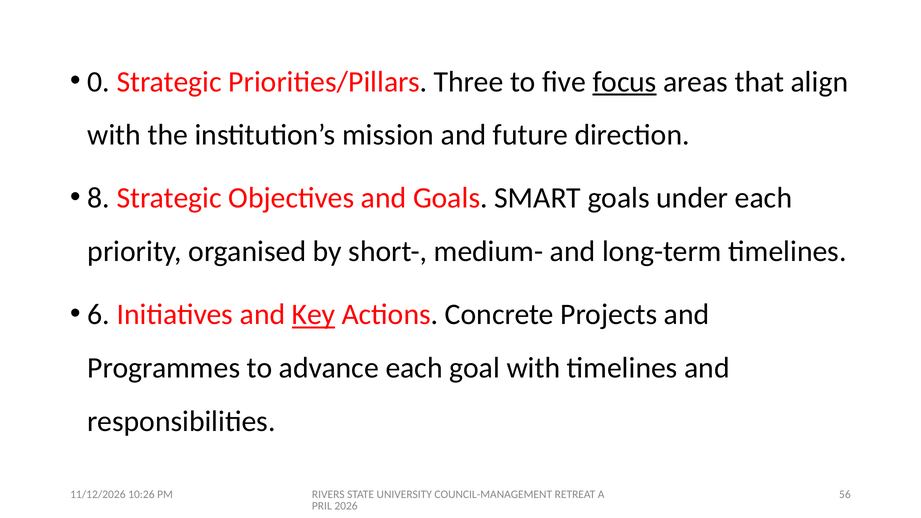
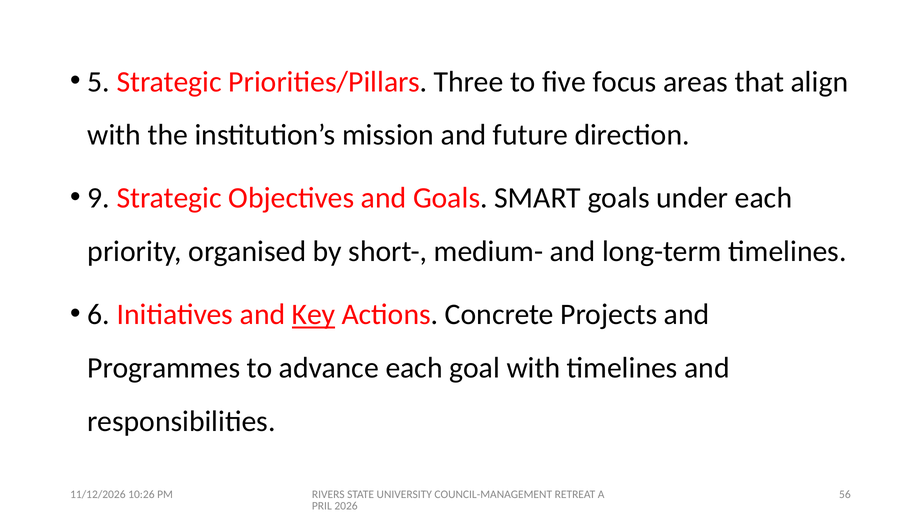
0: 0 -> 5
focus underline: present -> none
8: 8 -> 9
